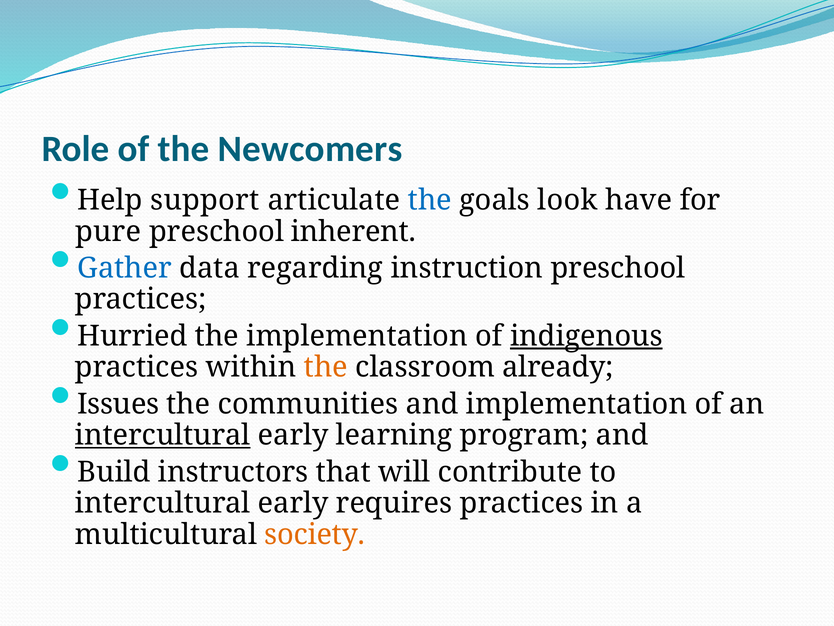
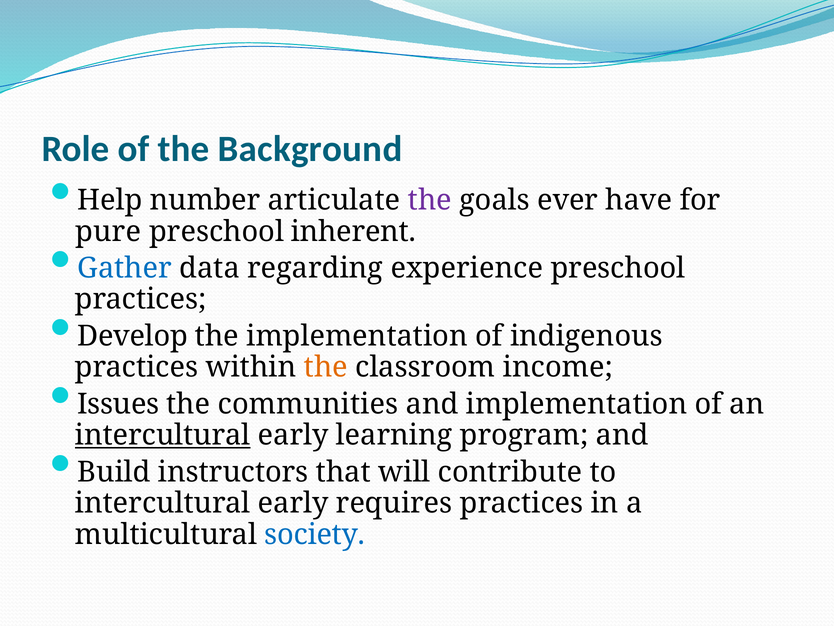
Newcomers: Newcomers -> Background
support: support -> number
the at (430, 200) colour: blue -> purple
look: look -> ever
instruction: instruction -> experience
Hurried: Hurried -> Develop
indigenous underline: present -> none
already: already -> income
society colour: orange -> blue
